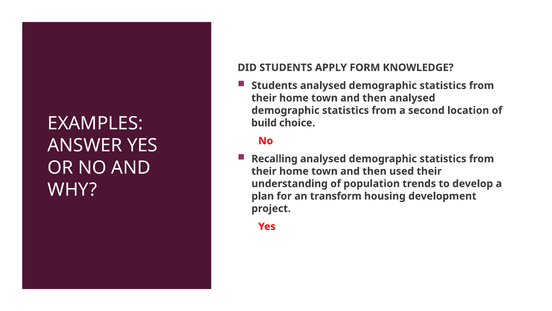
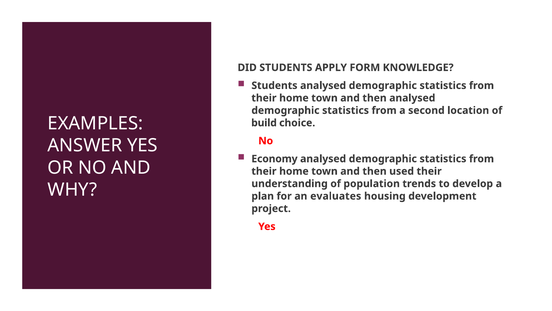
Recalling: Recalling -> Economy
transform: transform -> evaluates
